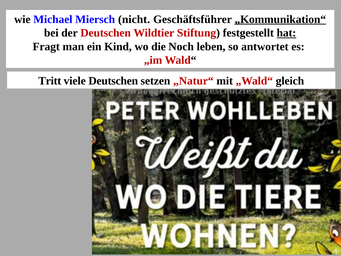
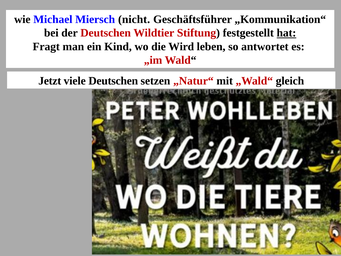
„Kommunikation“ underline: present -> none
Noch: Noch -> Wird
Tritt: Tritt -> Jetzt
